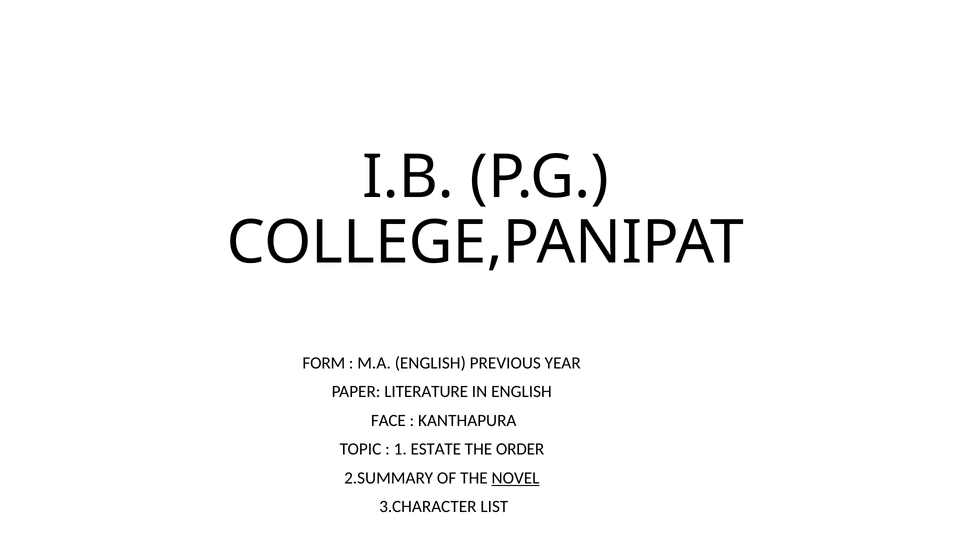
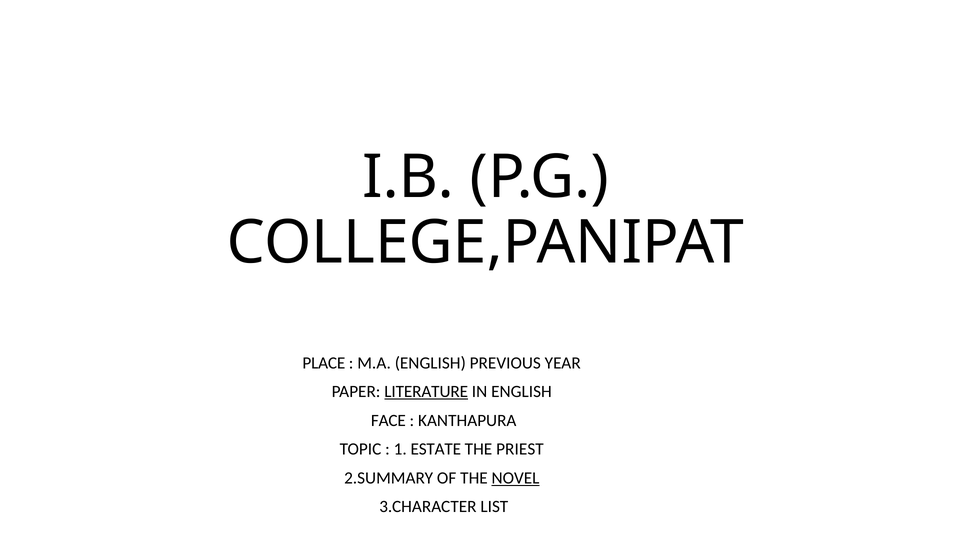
FORM: FORM -> PLACE
LITERATURE underline: none -> present
ORDER: ORDER -> PRIEST
